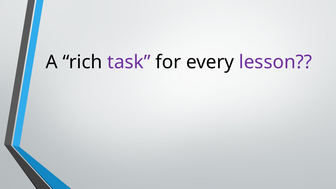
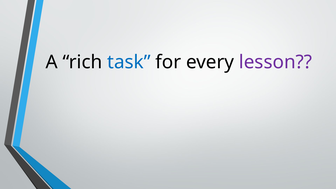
task colour: purple -> blue
